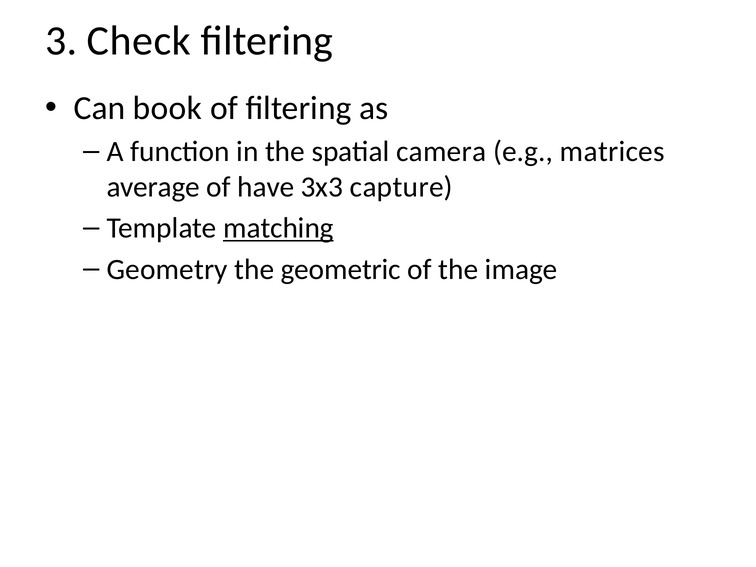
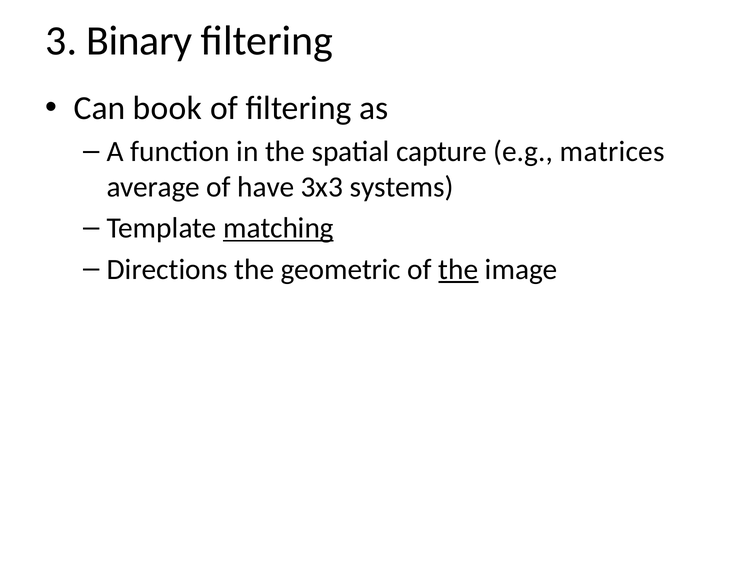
Check: Check -> Binary
camera: camera -> capture
capture: capture -> systems
Geometry: Geometry -> Directions
the at (458, 269) underline: none -> present
